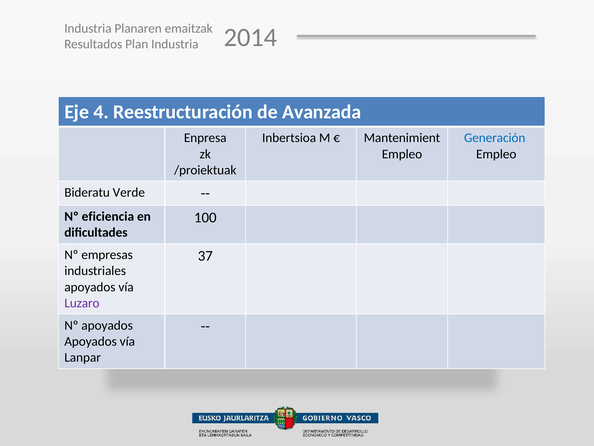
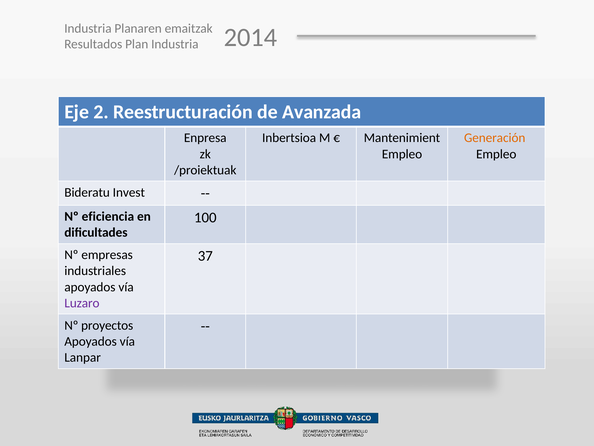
4: 4 -> 2
Generación colour: blue -> orange
Verde: Verde -> Invest
Nº apoyados: apoyados -> proyectos
